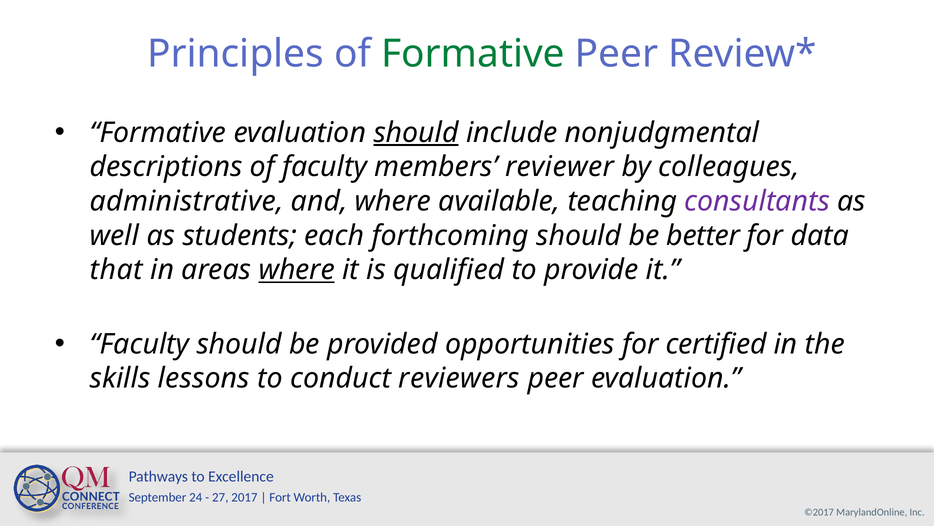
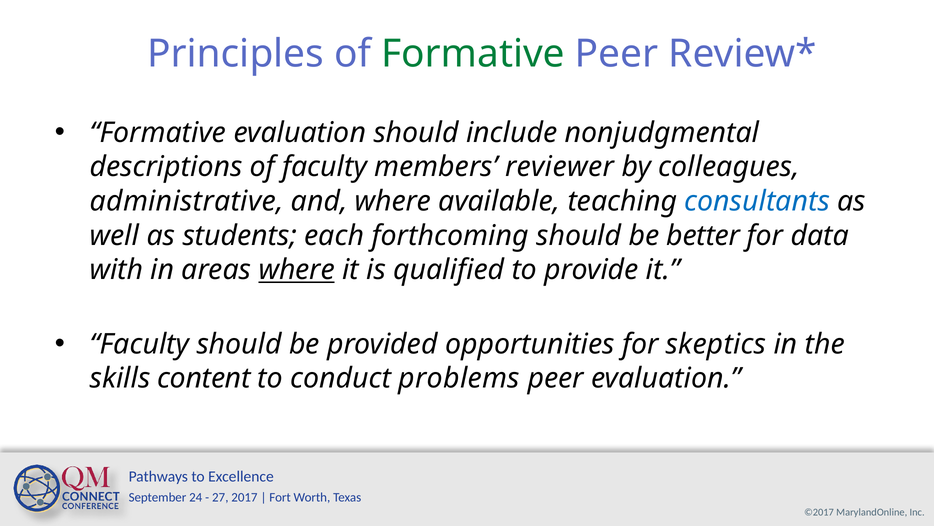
should at (416, 133) underline: present -> none
consultants colour: purple -> blue
that: that -> with
certified: certified -> skeptics
lessons: lessons -> content
reviewers: reviewers -> problems
